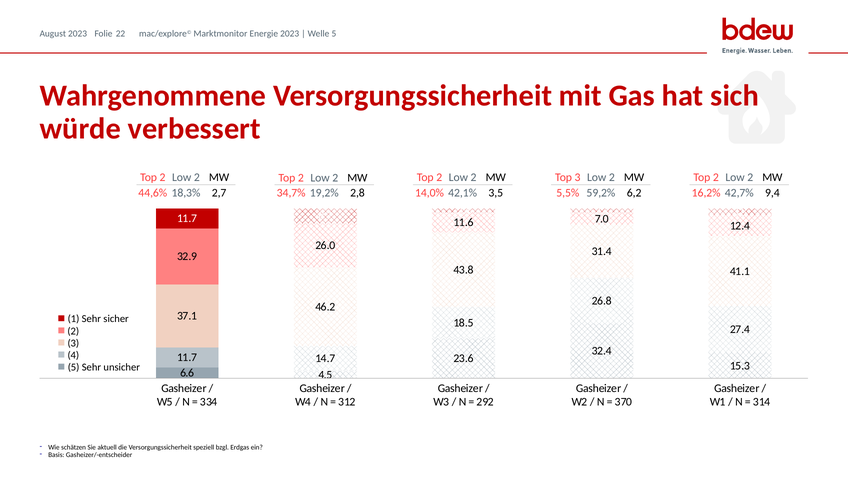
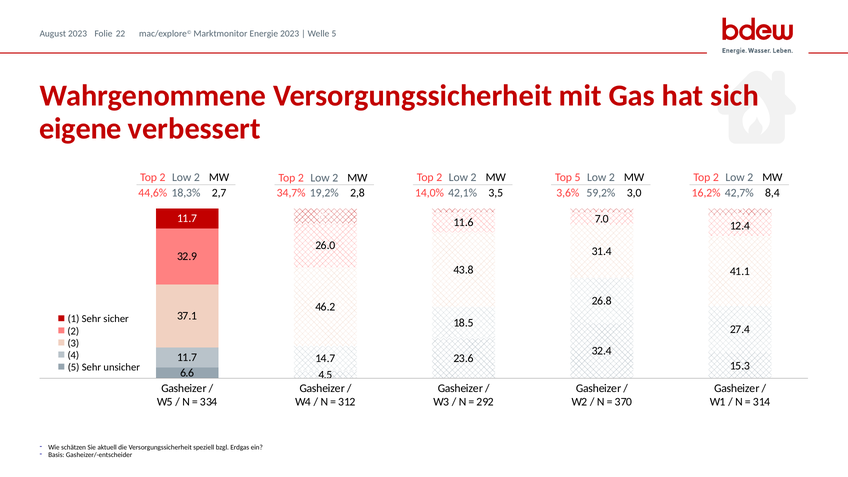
würde: würde -> eigene
Top 3: 3 -> 5
5,5%: 5,5% -> 3,6%
6,2: 6,2 -> 3,0
9,4: 9,4 -> 8,4
